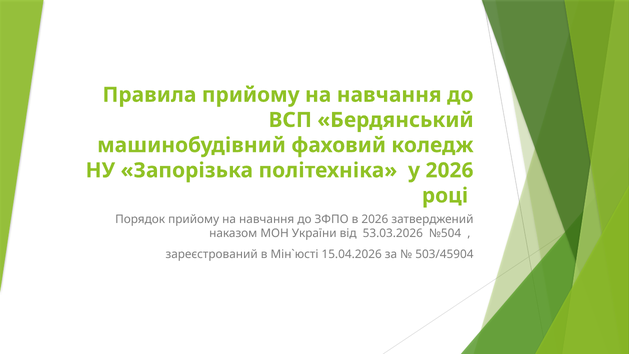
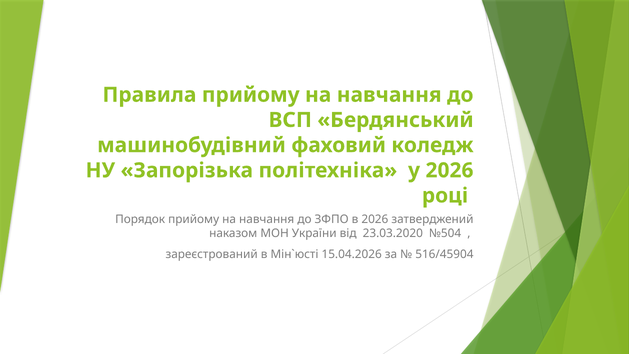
53.03.2026: 53.03.2026 -> 23.03.2020
503/45904: 503/45904 -> 516/45904
